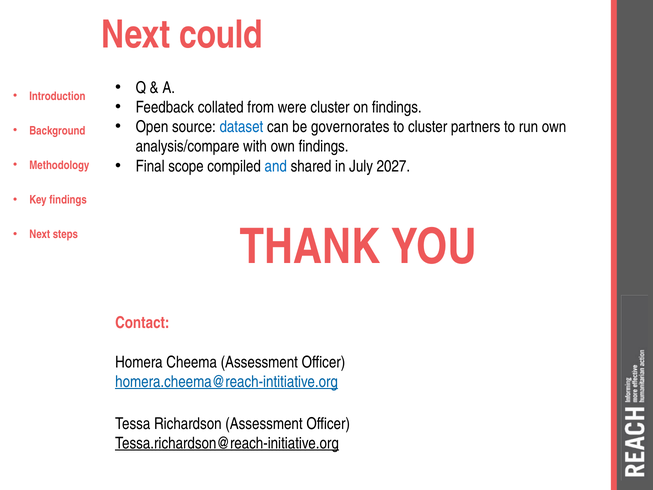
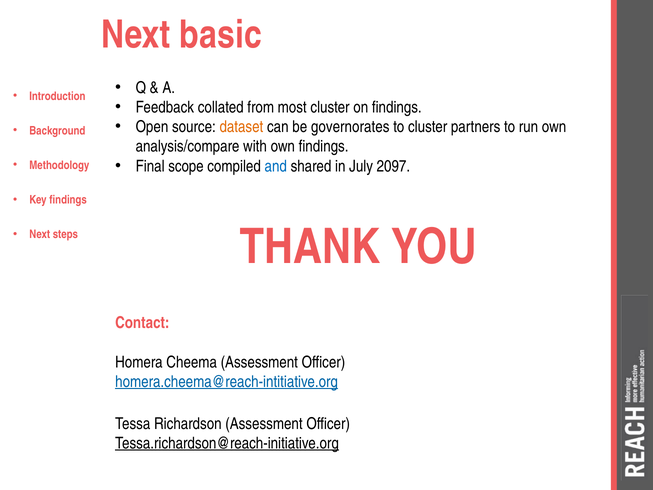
could: could -> basic
were: were -> most
dataset colour: blue -> orange
2027: 2027 -> 2097
